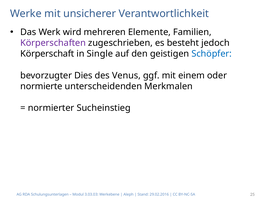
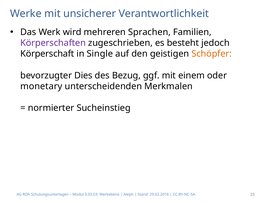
Elemente: Elemente -> Sprachen
Schöpfer colour: blue -> orange
Venus: Venus -> Bezug
normierte: normierte -> monetary
